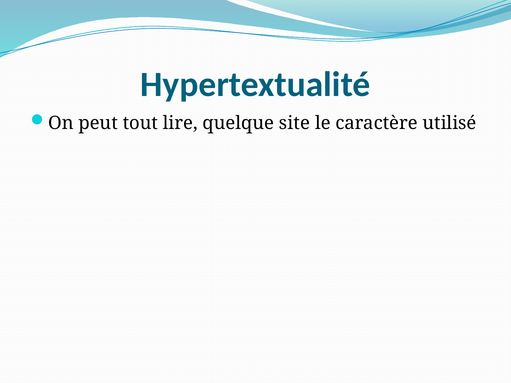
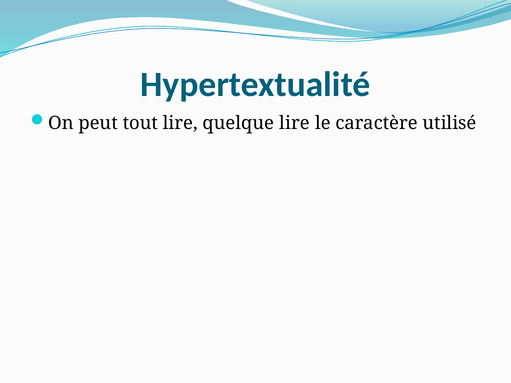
quelque site: site -> lire
